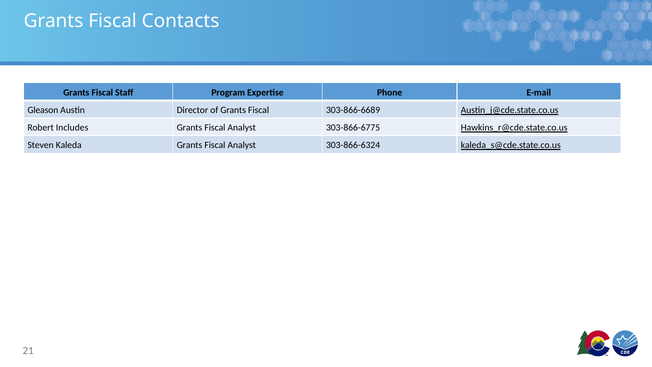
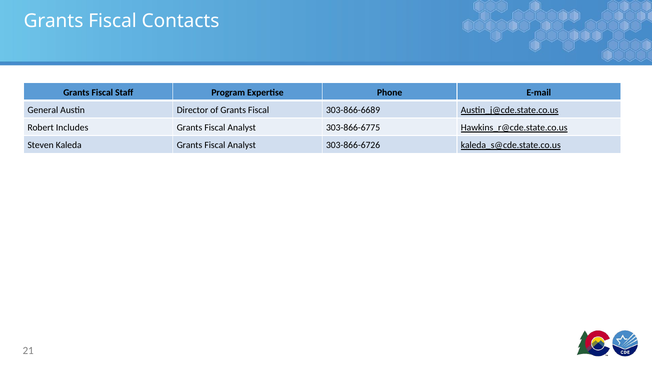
Gleason: Gleason -> General
303-866-6324: 303-866-6324 -> 303-866-6726
